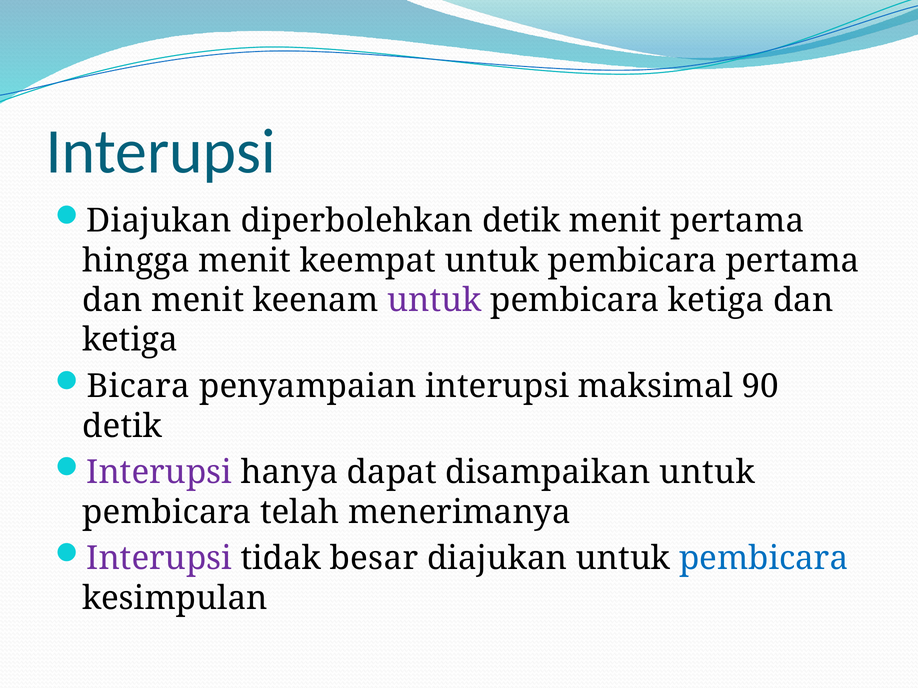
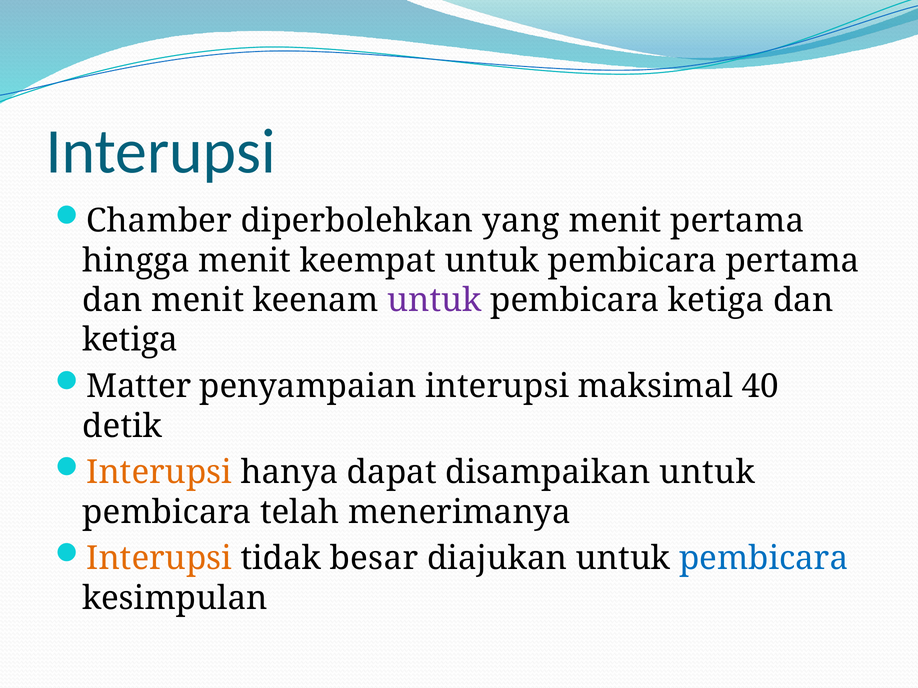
Diajukan at (159, 221): Diajukan -> Chamber
diperbolehkan detik: detik -> yang
Bicara: Bicara -> Matter
90: 90 -> 40
Interupsi at (159, 473) colour: purple -> orange
Interupsi at (159, 559) colour: purple -> orange
